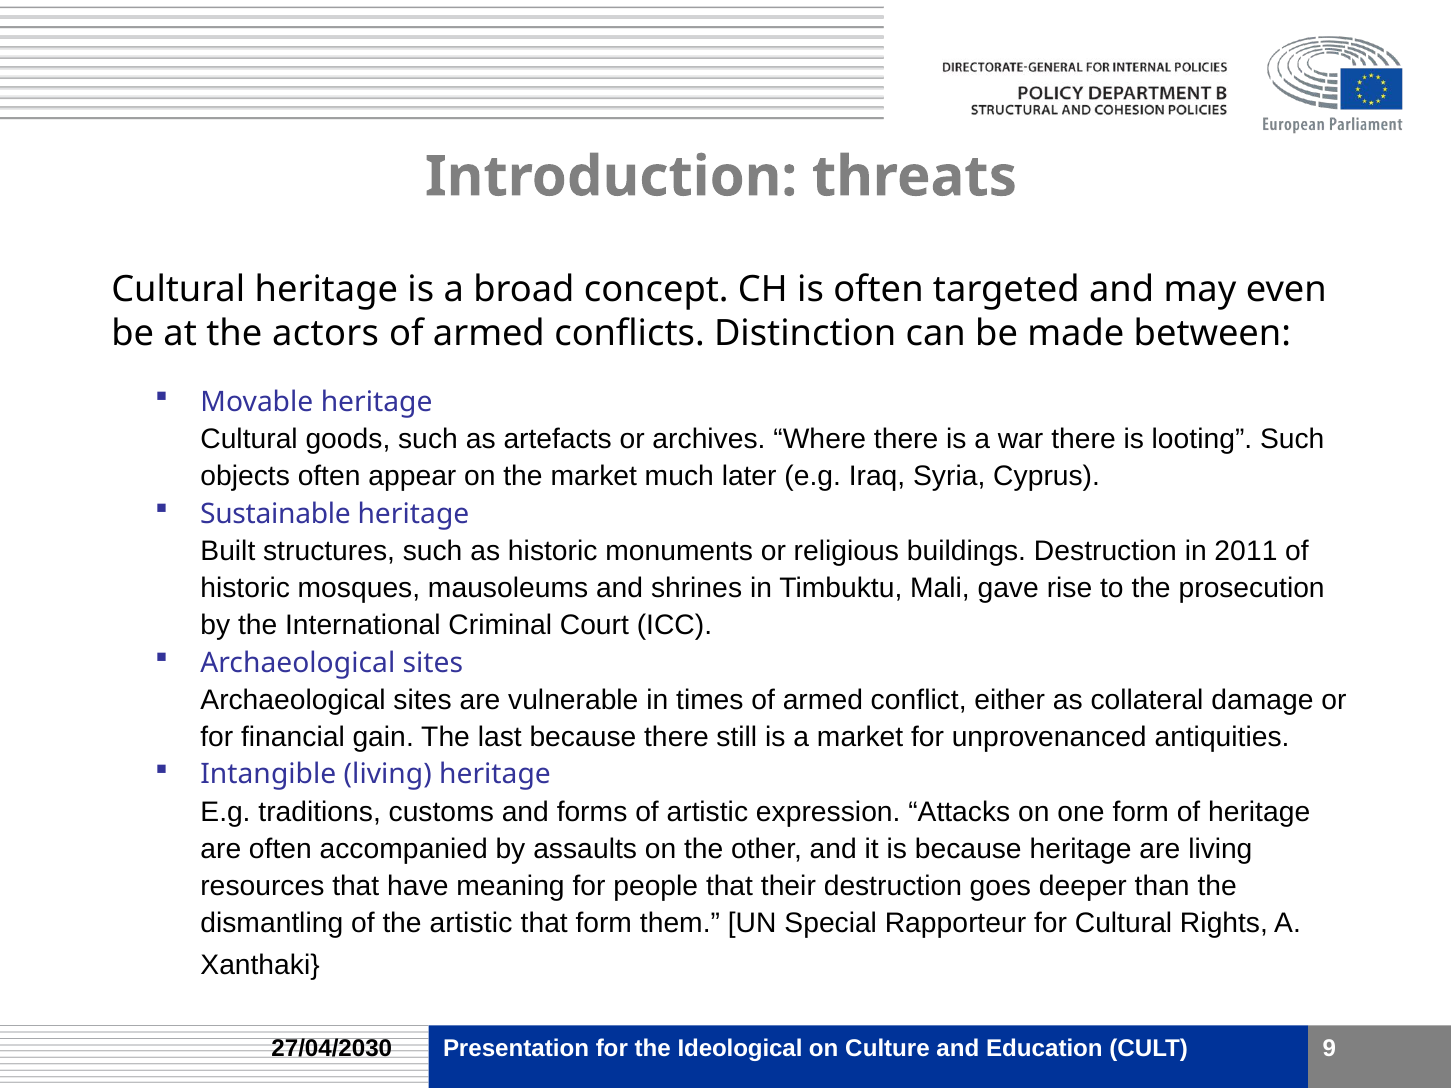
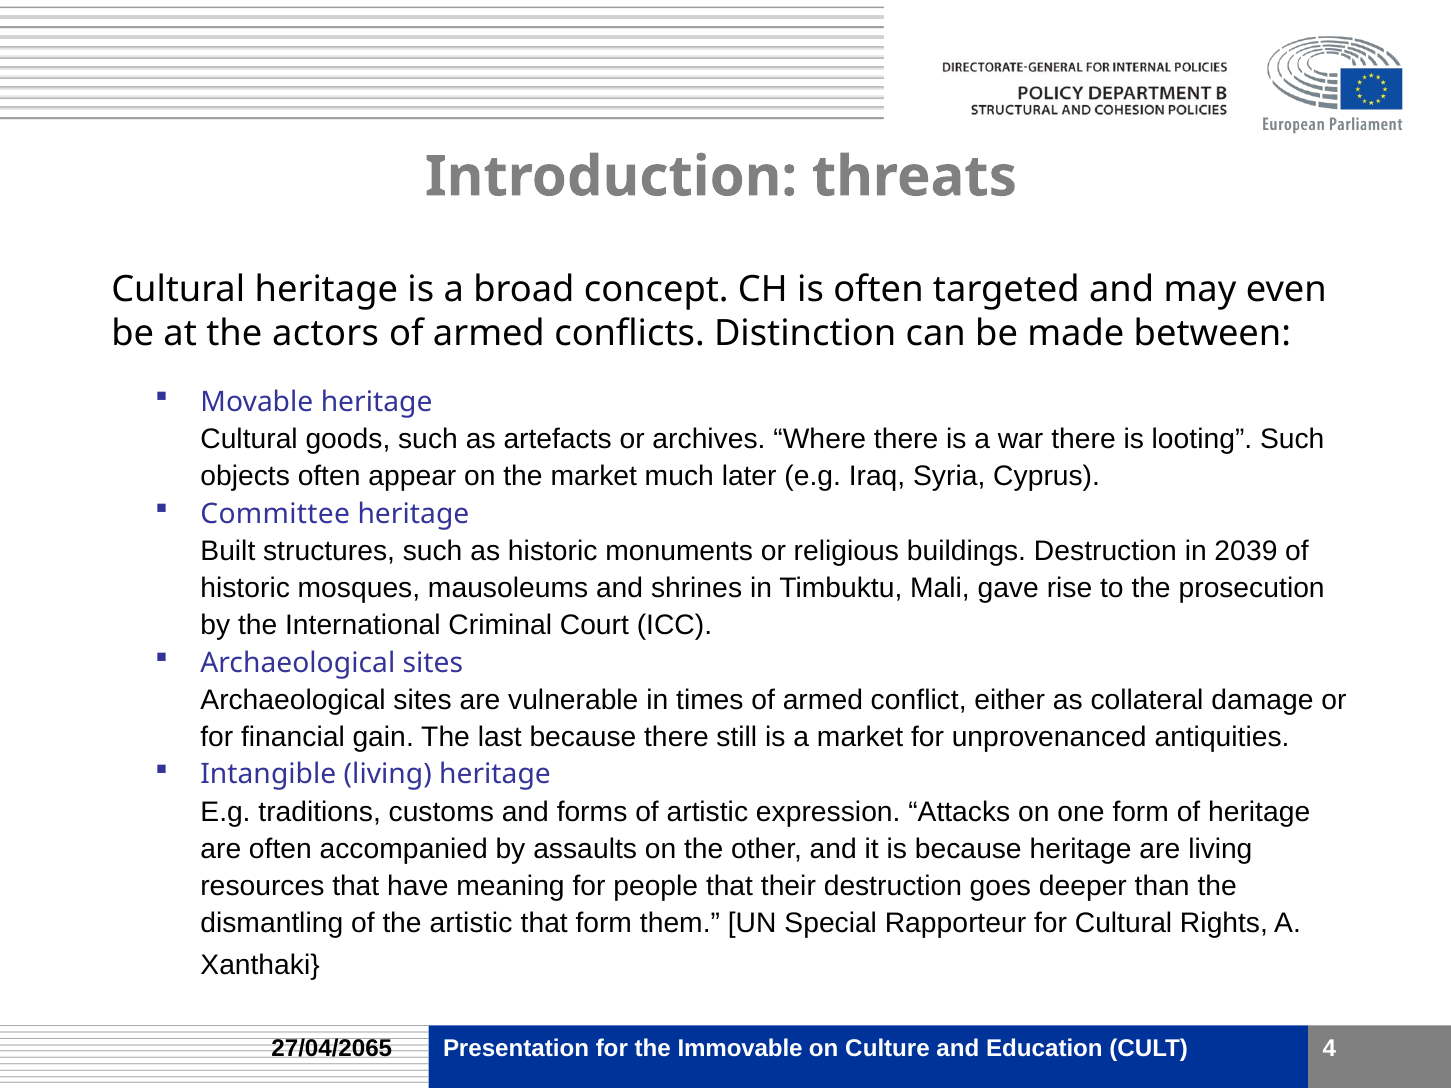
Sustainable: Sustainable -> Committee
2011: 2011 -> 2039
27/04/2030: 27/04/2030 -> 27/04/2065
Ideological: Ideological -> Immovable
9: 9 -> 4
